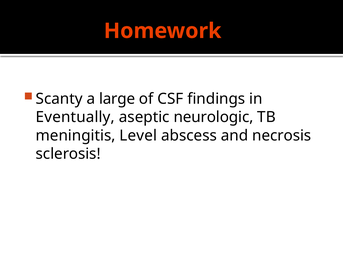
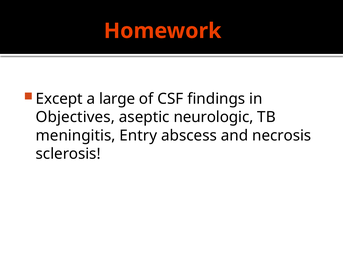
Scanty: Scanty -> Except
Eventually: Eventually -> Objectives
Level: Level -> Entry
